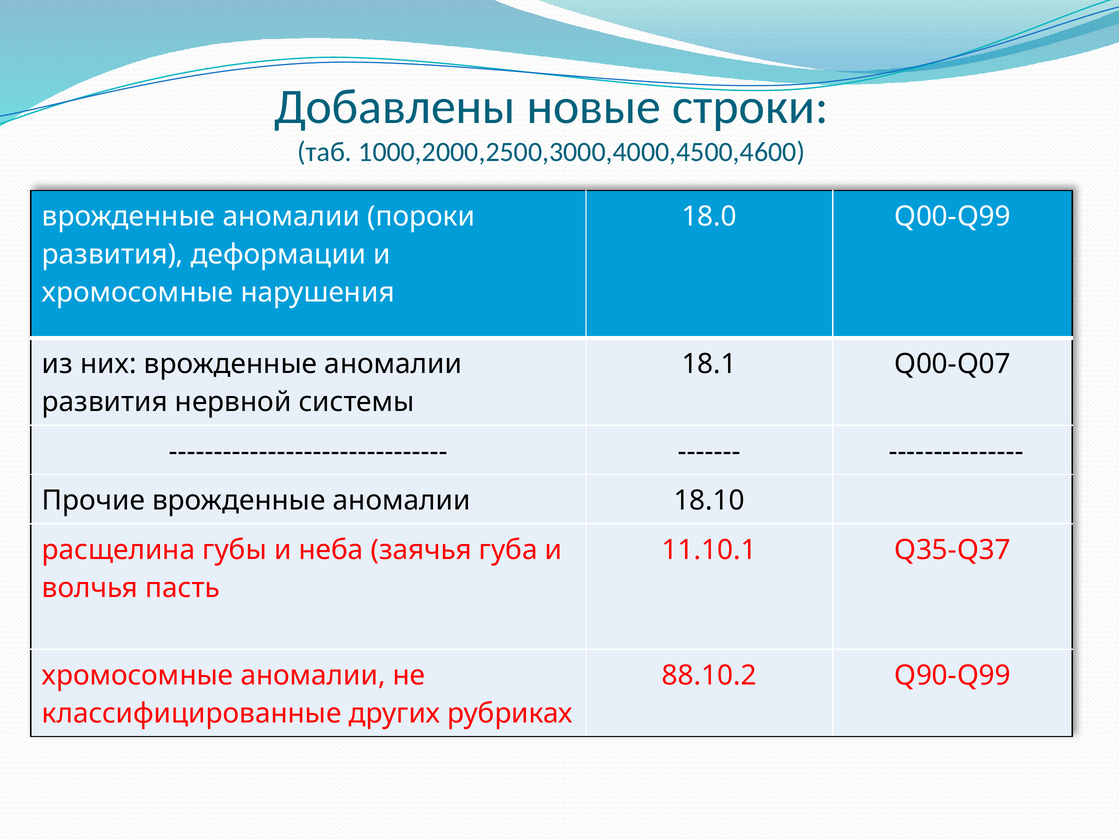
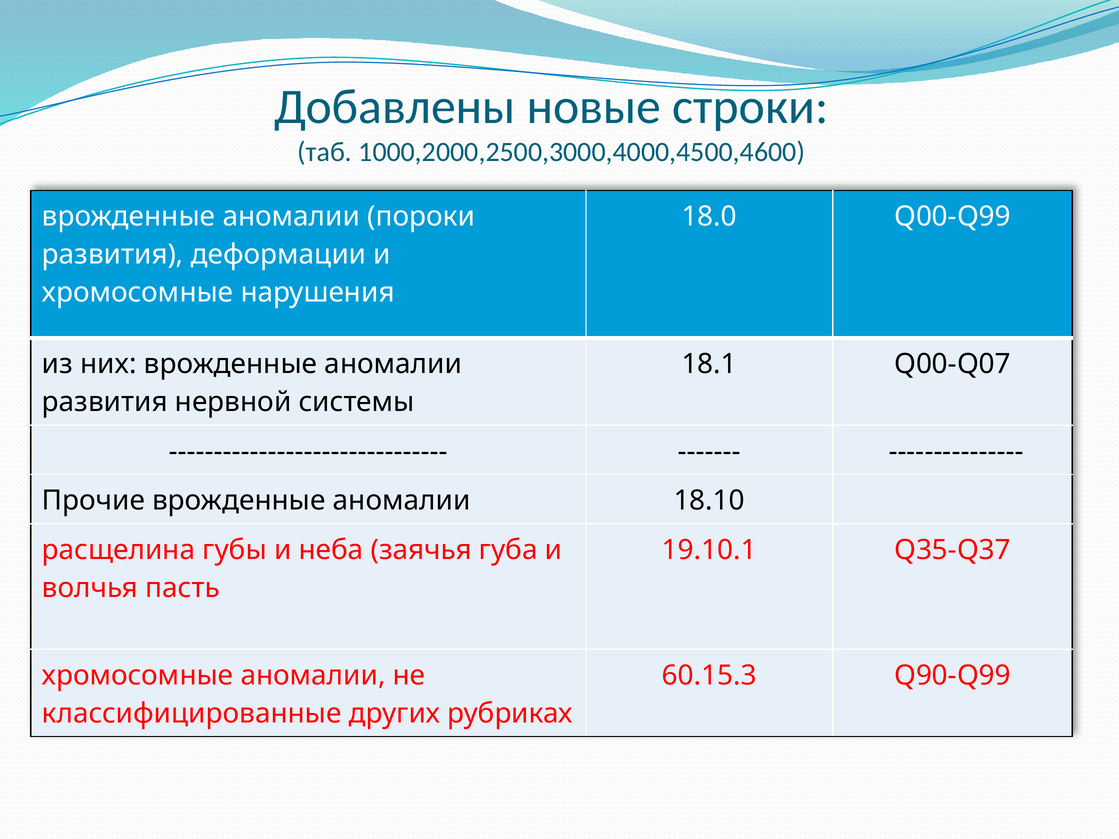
11.10.1: 11.10.1 -> 19.10.1
88.10.2: 88.10.2 -> 60.15.3
